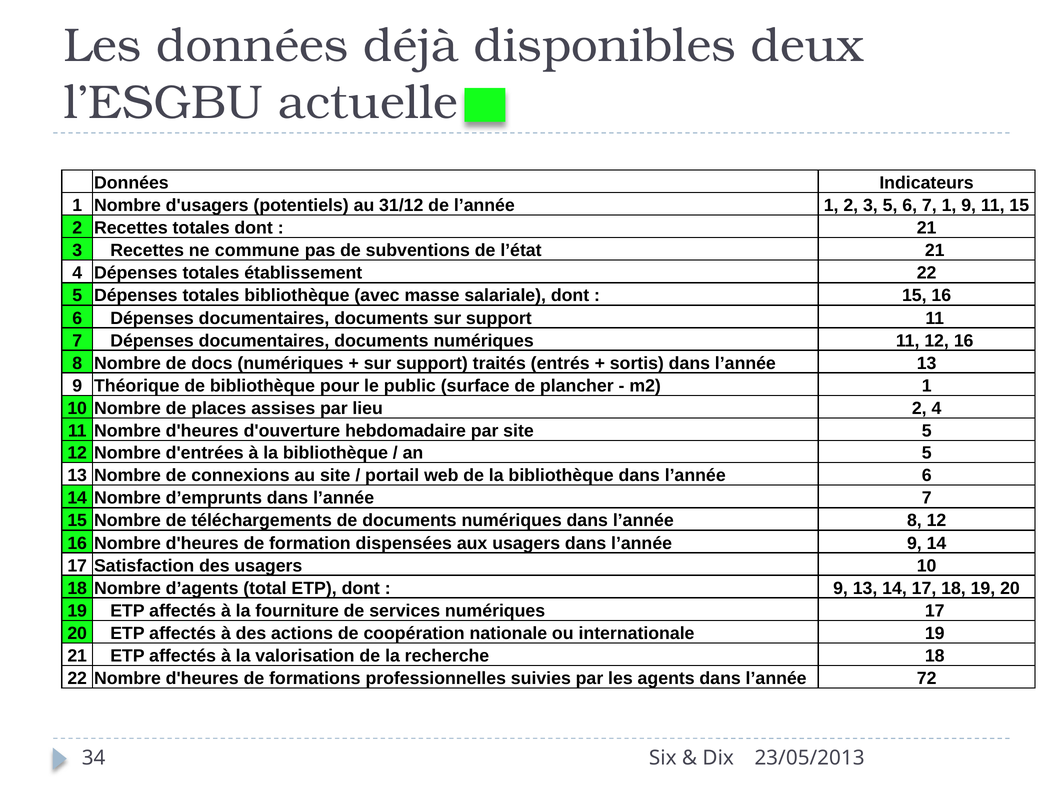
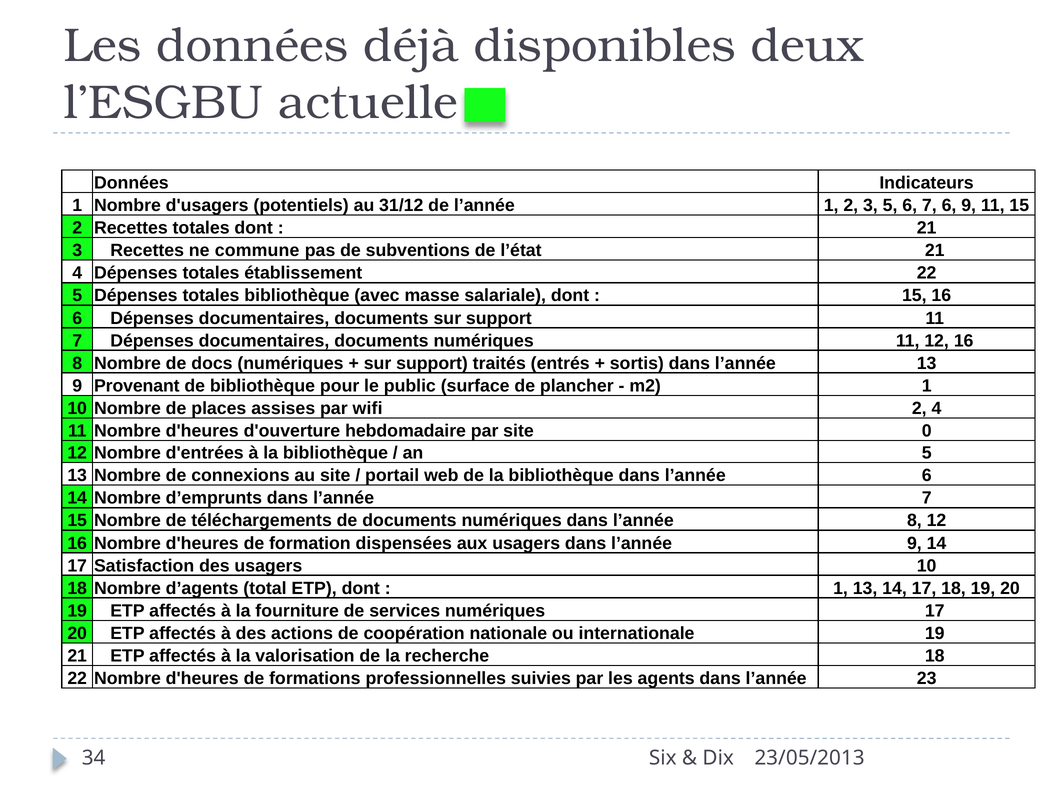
7 1: 1 -> 6
Théorique: Théorique -> Provenant
lieu: lieu -> wifi
site 5: 5 -> 0
9 at (841, 588): 9 -> 1
72: 72 -> 23
